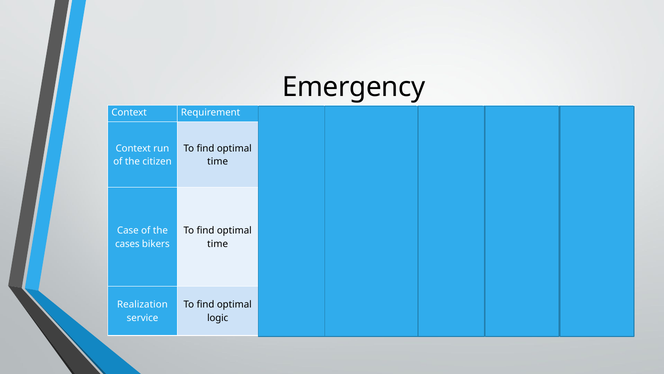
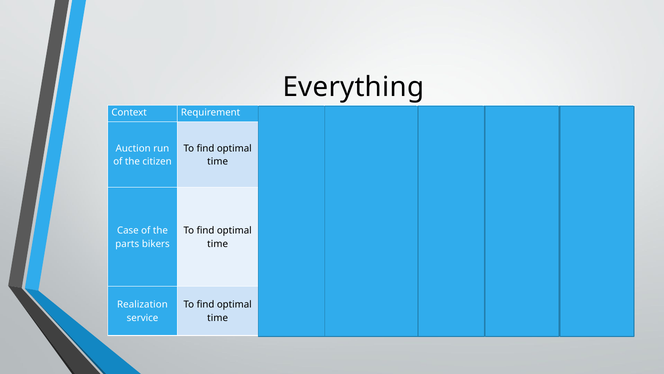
Emergency at (354, 87): Emergency -> Everything
Context at (133, 148): Context -> Auction
cases: cases -> parts
logic at (218, 318): logic -> time
